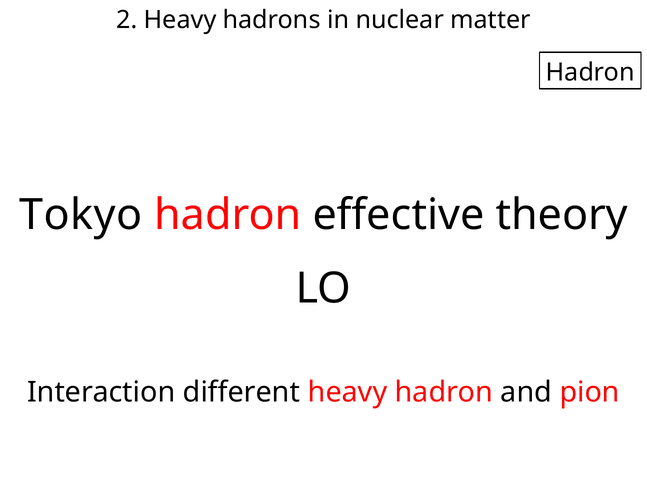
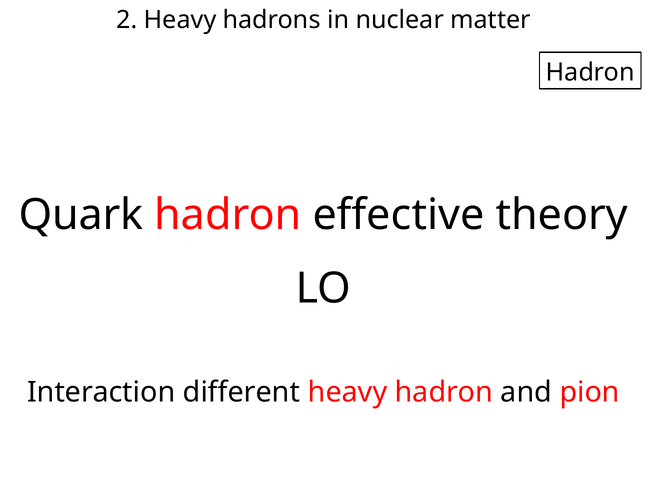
Tokyo: Tokyo -> Quark
